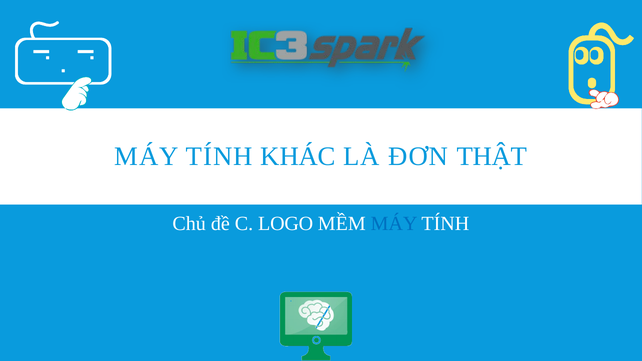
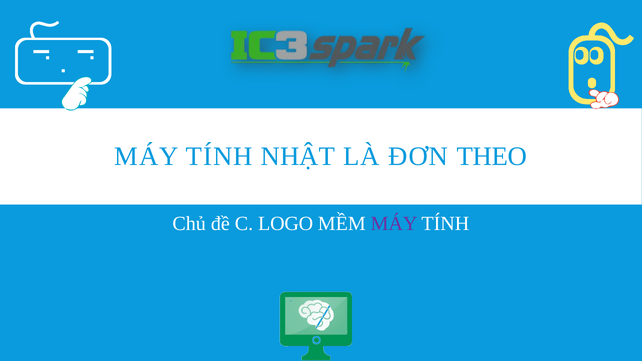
KHÁC: KHÁC -> NHẬT
THẬT: THẬT -> THEO
MÁY at (394, 224) colour: blue -> purple
